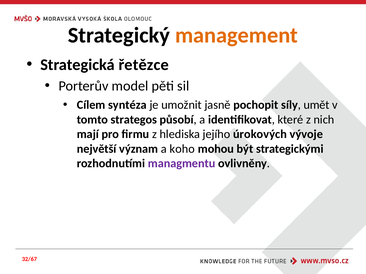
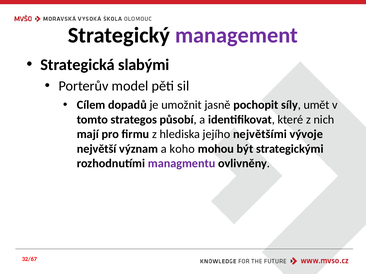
management colour: orange -> purple
řetězce: řetězce -> slabými
syntéza: syntéza -> dopadů
úrokových: úrokových -> největšími
